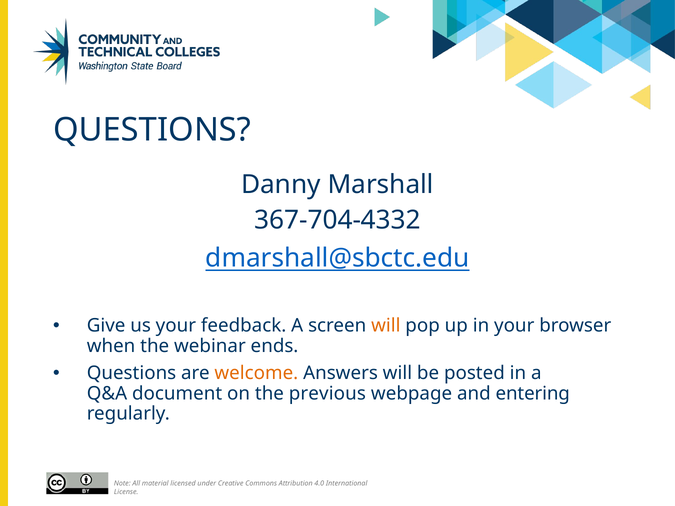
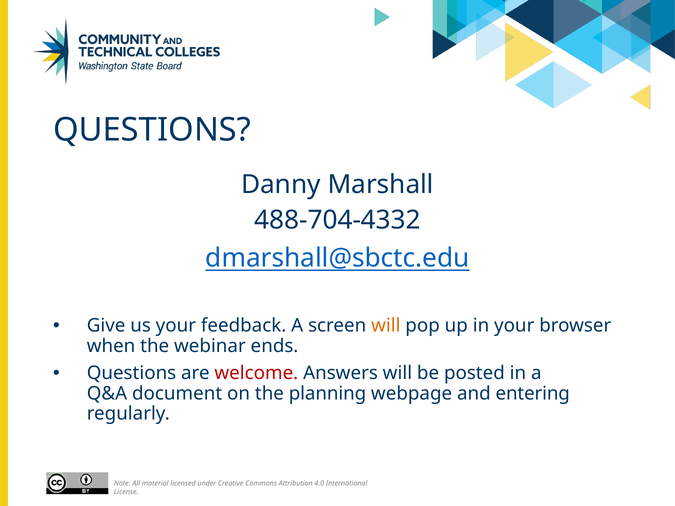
367-704-4332: 367-704-4332 -> 488-704-4332
welcome colour: orange -> red
previous: previous -> planning
